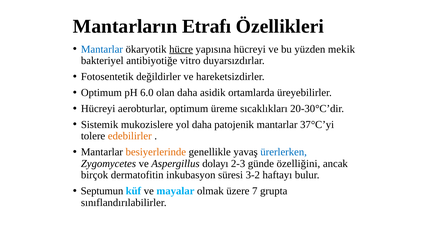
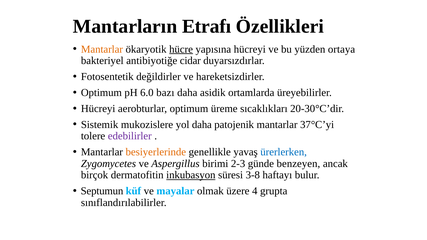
Mantarlar at (102, 49) colour: blue -> orange
mekik: mekik -> ortaya
vitro: vitro -> cidar
olan: olan -> bazı
edebilirler colour: orange -> purple
dolayı: dolayı -> birimi
özelliğini: özelliğini -> benzeyen
inkubasyon underline: none -> present
3-2: 3-2 -> 3-8
7: 7 -> 4
